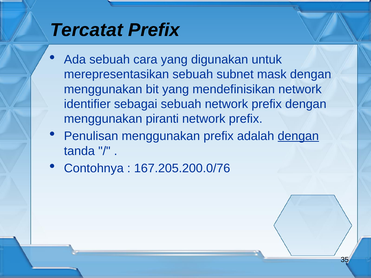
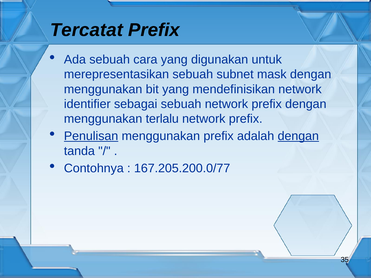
piranti: piranti -> terlalu
Penulisan underline: none -> present
167.205.200.0/76: 167.205.200.0/76 -> 167.205.200.0/77
